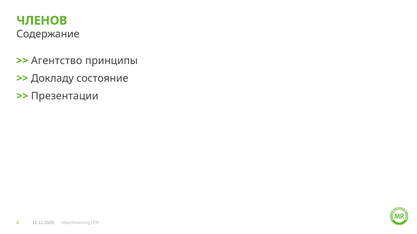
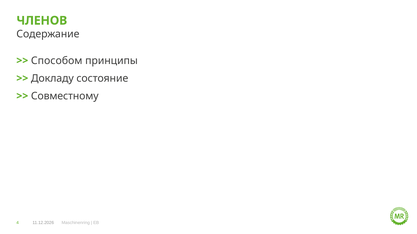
Агентство: Агентство -> Способом
Презентации: Презентации -> Совместному
